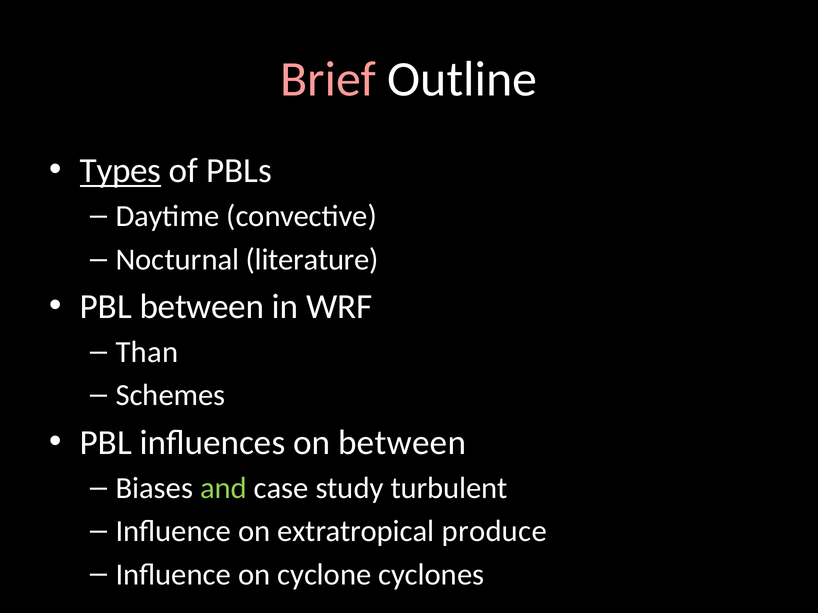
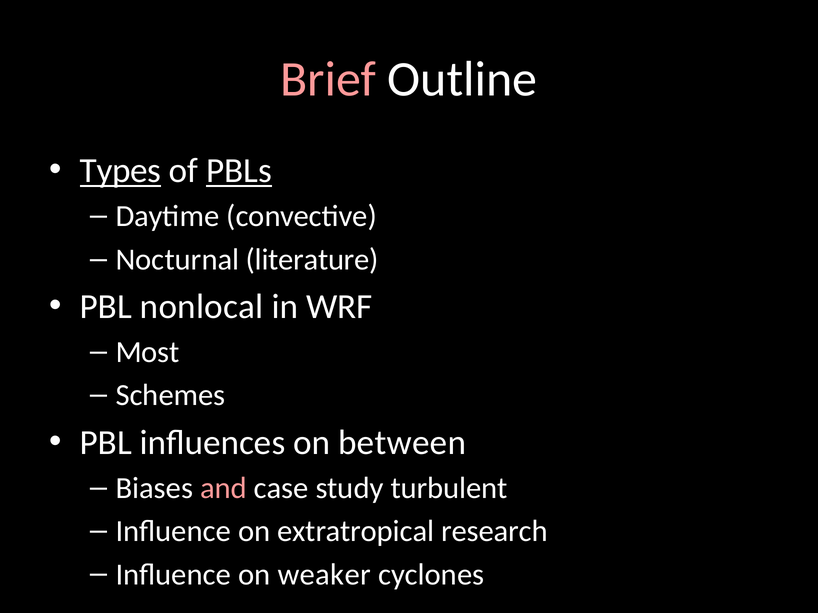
PBLs underline: none -> present
PBL between: between -> nonlocal
Than: Than -> Most
and colour: light green -> pink
produce: produce -> research
cyclone: cyclone -> weaker
